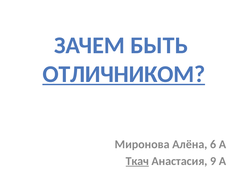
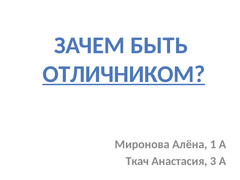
6: 6 -> 1
Ткач underline: present -> none
9: 9 -> 3
